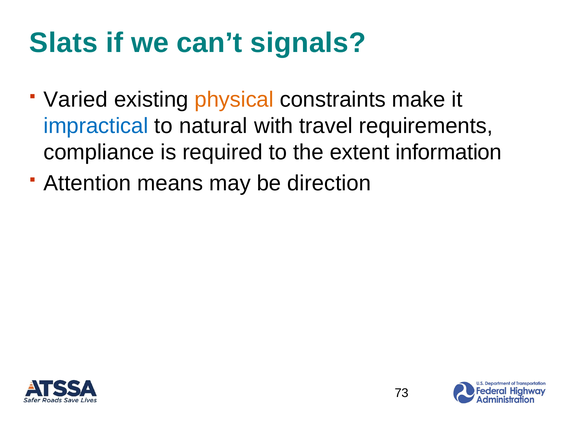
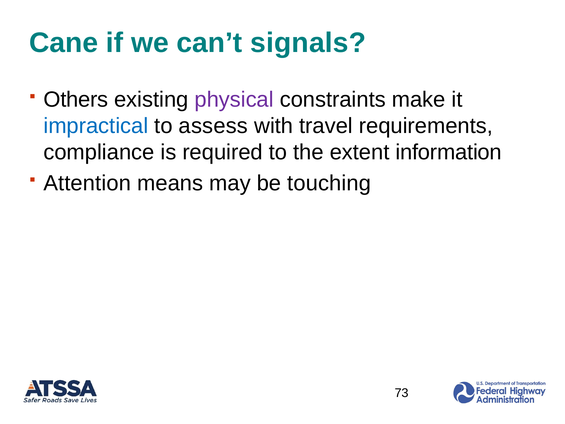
Slats: Slats -> Cane
Varied: Varied -> Others
physical colour: orange -> purple
natural: natural -> assess
direction: direction -> touching
